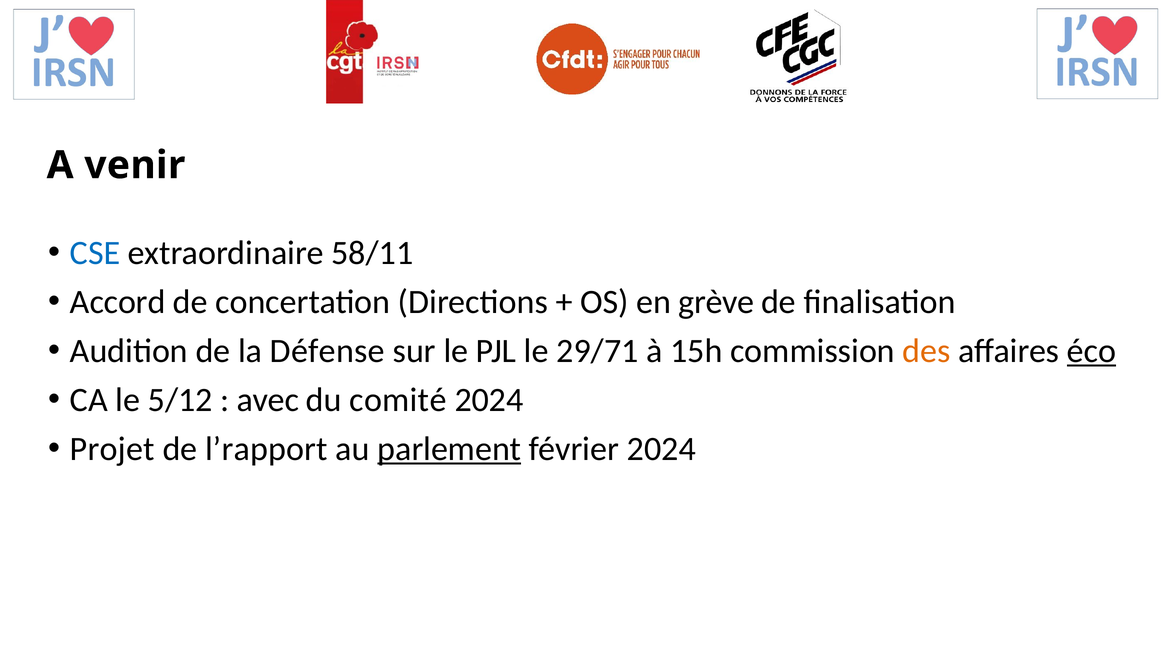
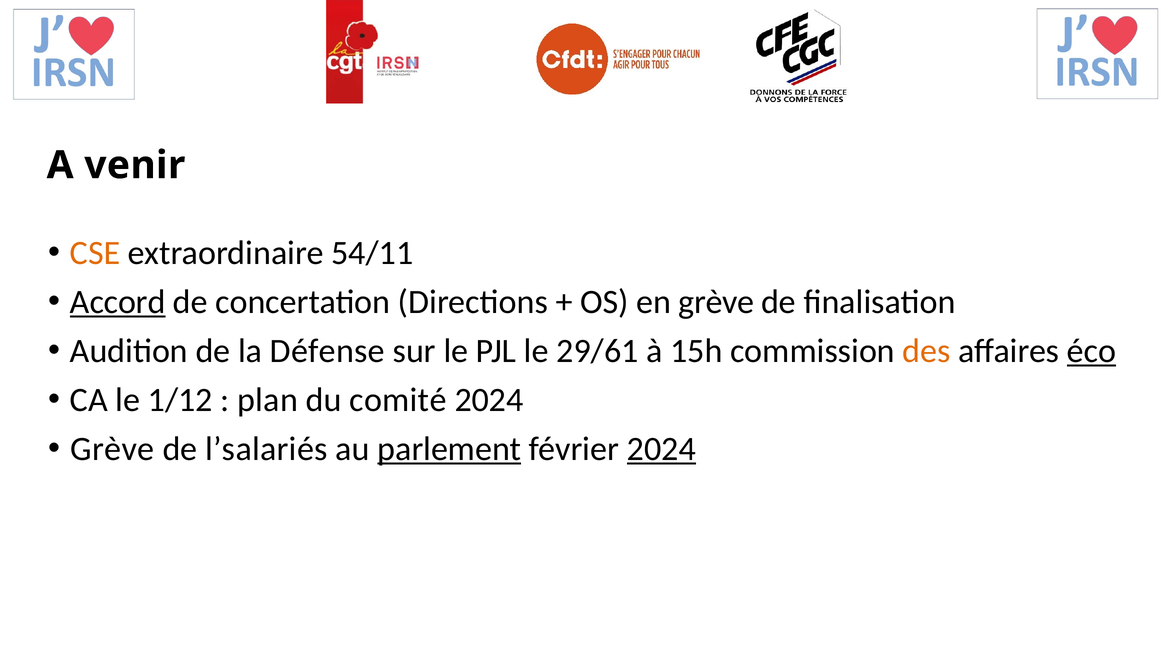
CSE colour: blue -> orange
58/11: 58/11 -> 54/11
Accord underline: none -> present
29/71: 29/71 -> 29/61
5/12: 5/12 -> 1/12
avec: avec -> plan
Projet at (112, 449): Projet -> Grève
l’rapport: l’rapport -> l’salariés
2024 at (661, 449) underline: none -> present
